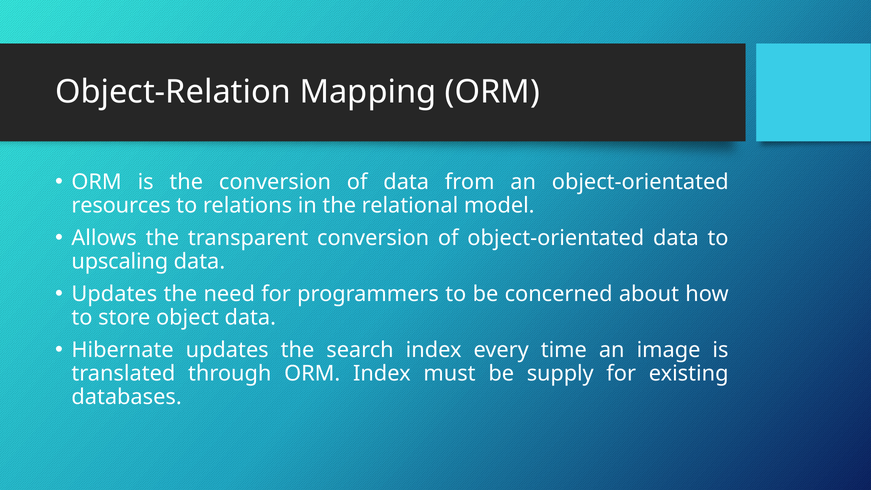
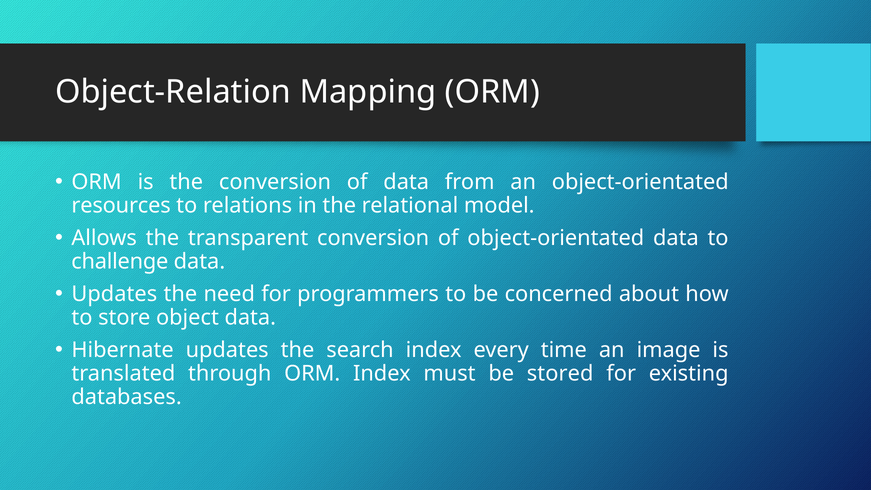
upscaling: upscaling -> challenge
supply: supply -> stored
